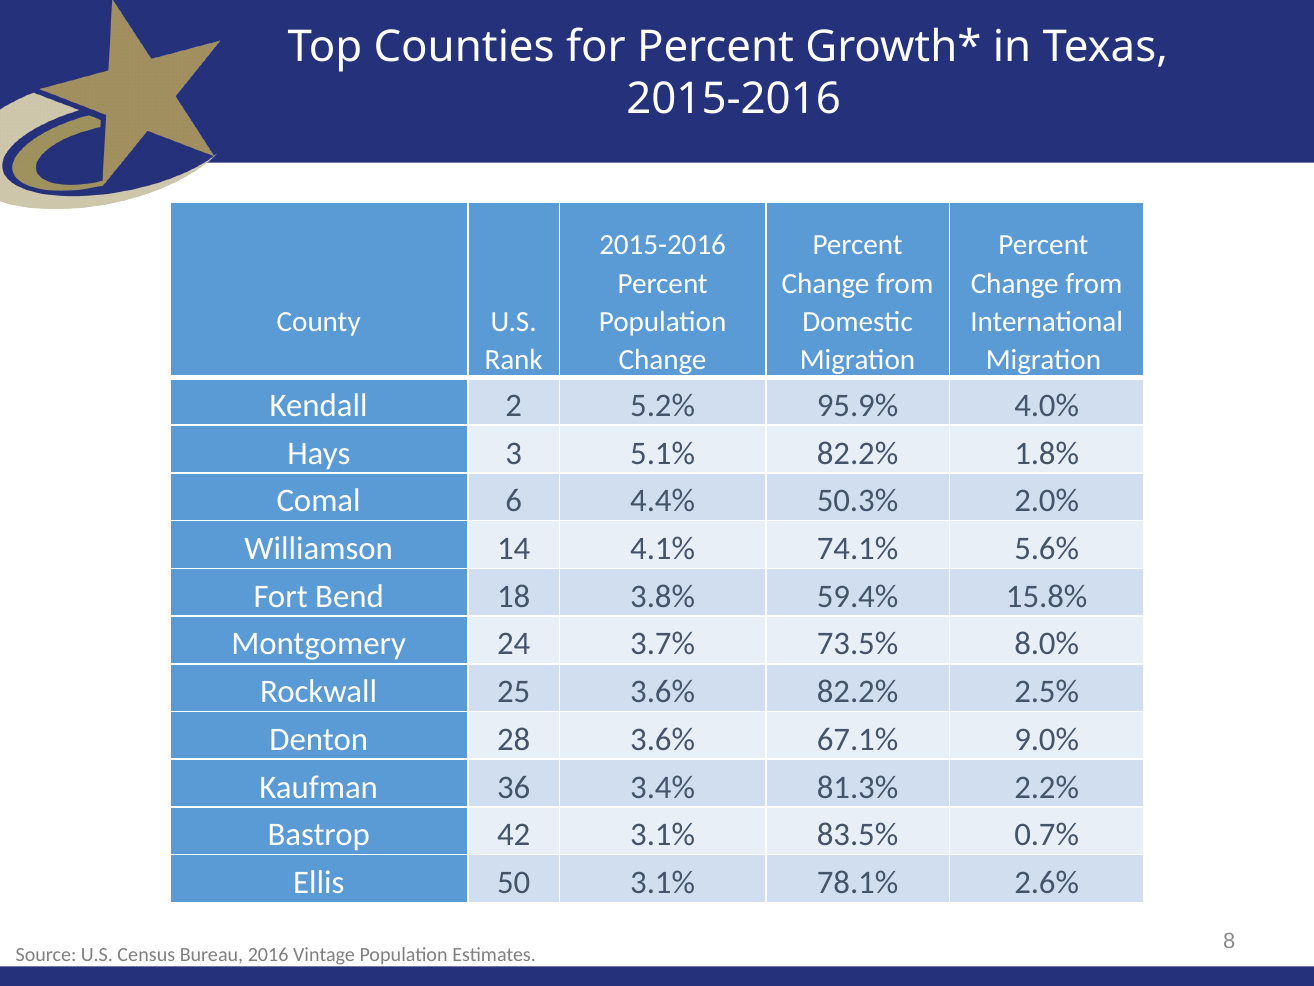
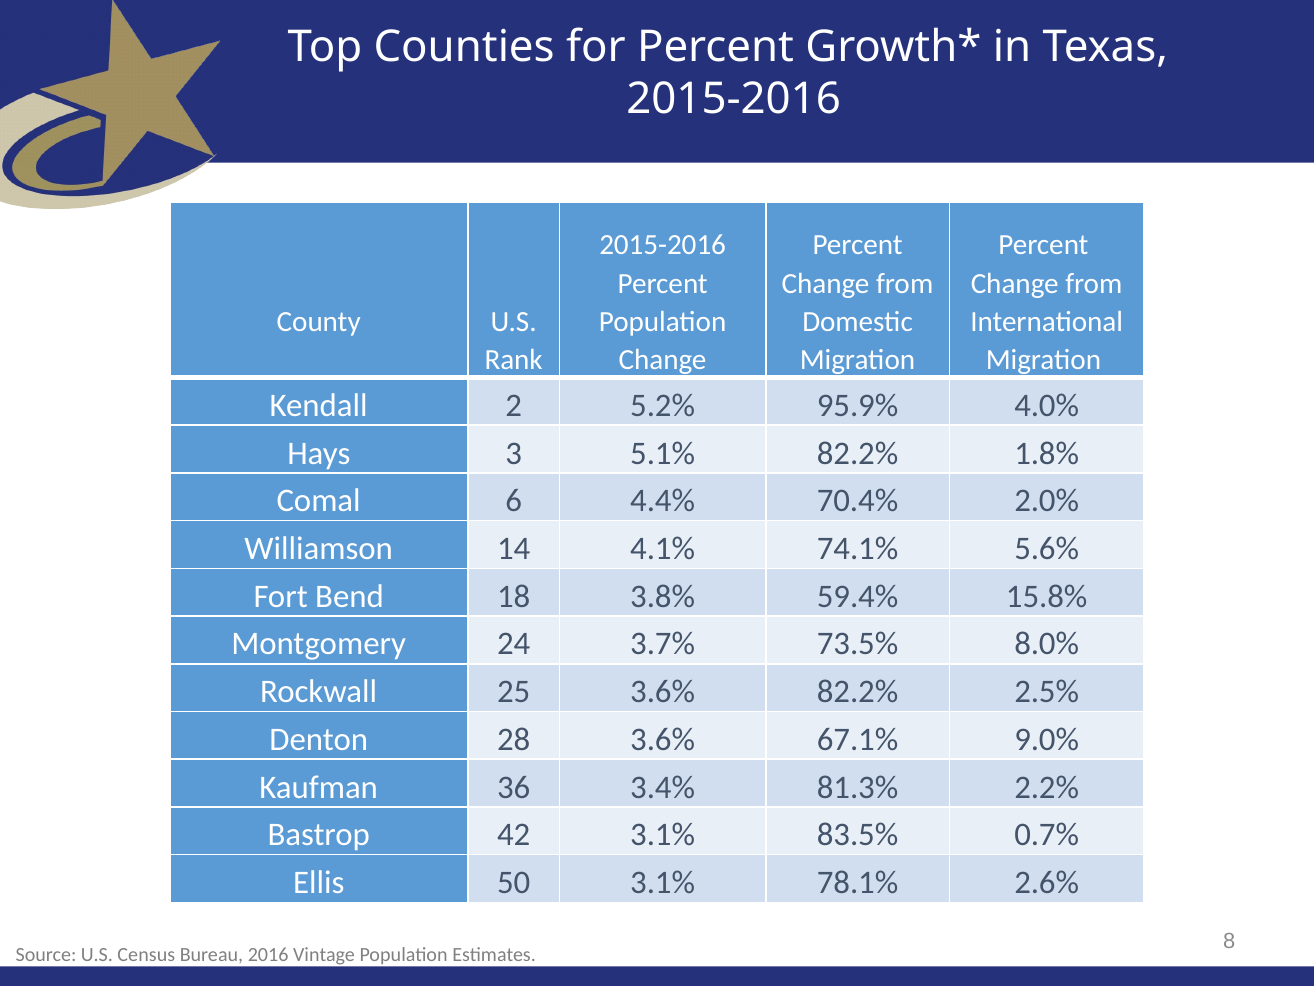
50.3%: 50.3% -> 70.4%
